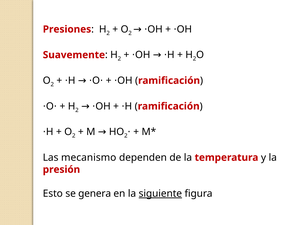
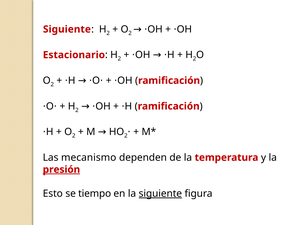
Presiones at (67, 29): Presiones -> Siguiente
Suavemente: Suavemente -> Estacionario
presión underline: none -> present
genera: genera -> tiempo
